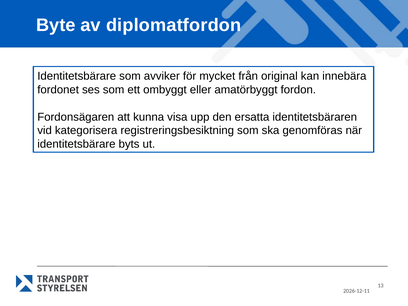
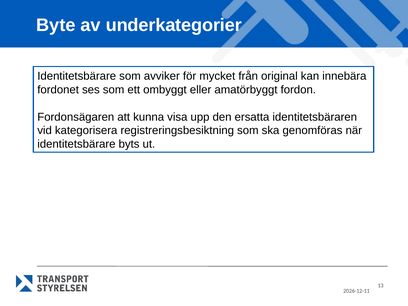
diplomatfordon: diplomatfordon -> underkategorier
